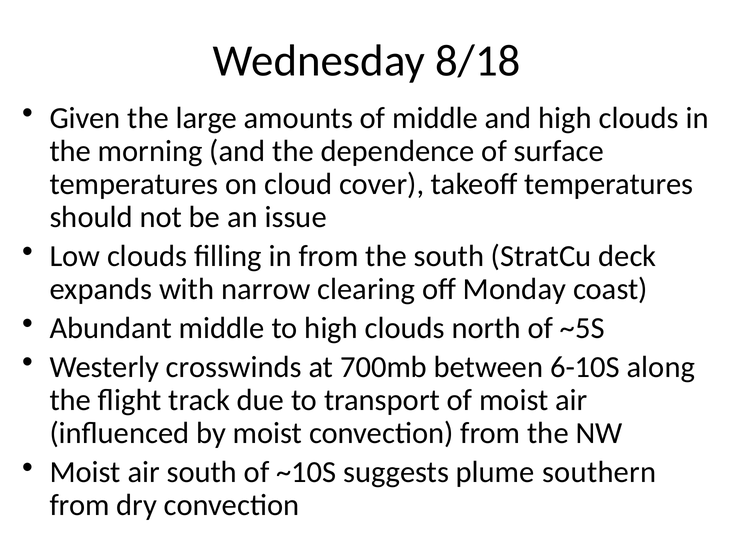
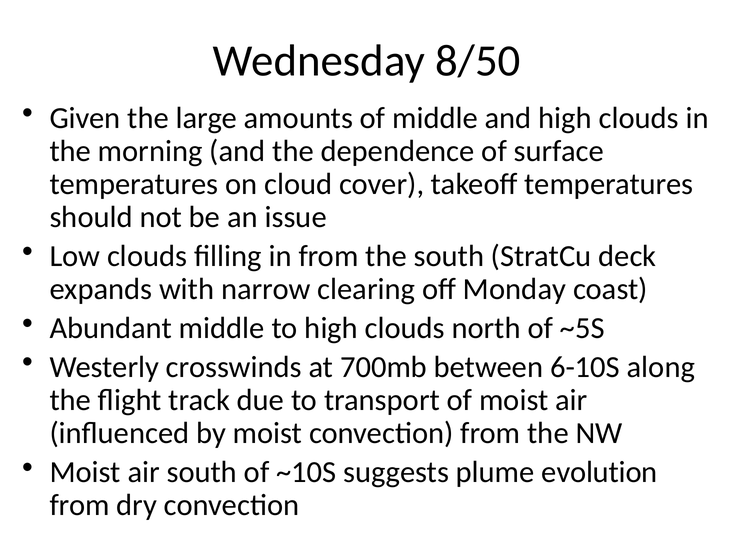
8/18: 8/18 -> 8/50
southern: southern -> evolution
